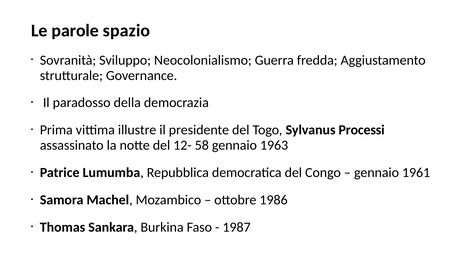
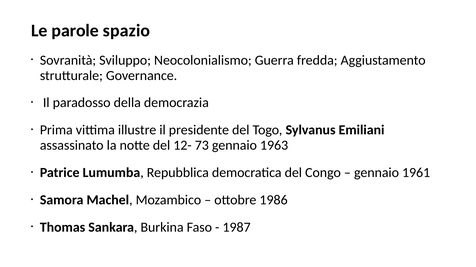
Processi: Processi -> Emiliani
58: 58 -> 73
